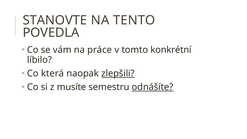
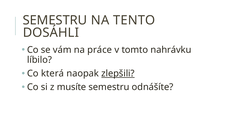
STANOVTE at (55, 20): STANOVTE -> SEMESTRU
POVEDLA: POVEDLA -> DOSÁHLI
konkrétní: konkrétní -> nahrávku
odnášíte underline: present -> none
